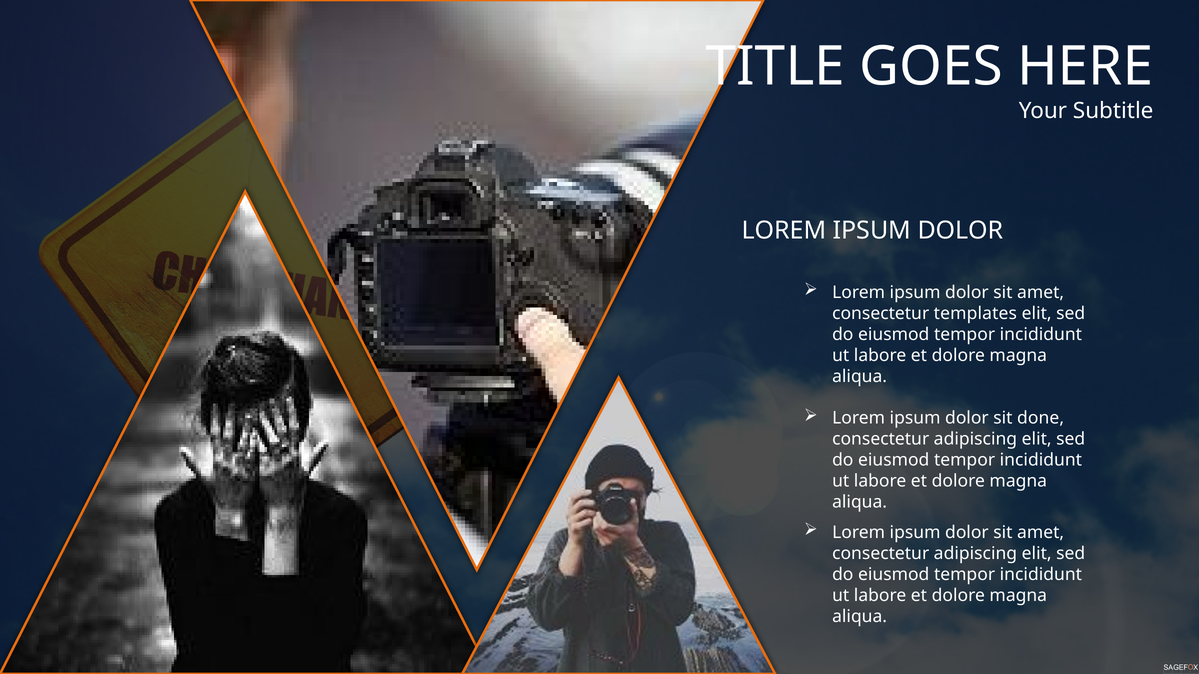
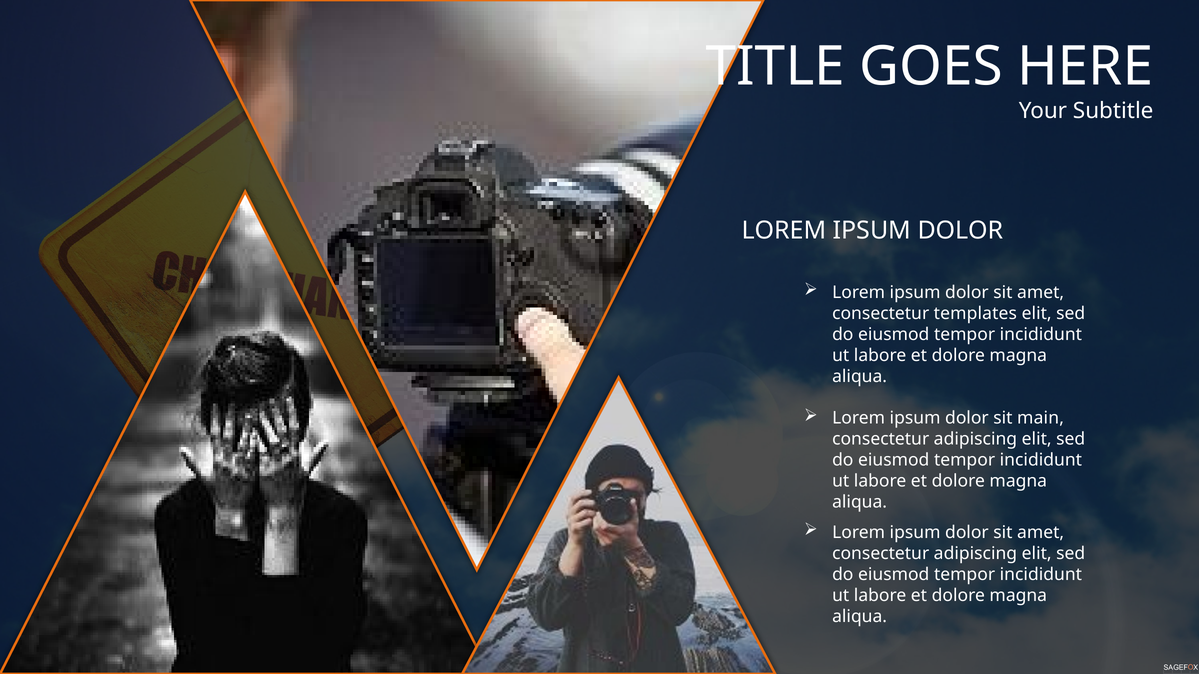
done: done -> main
